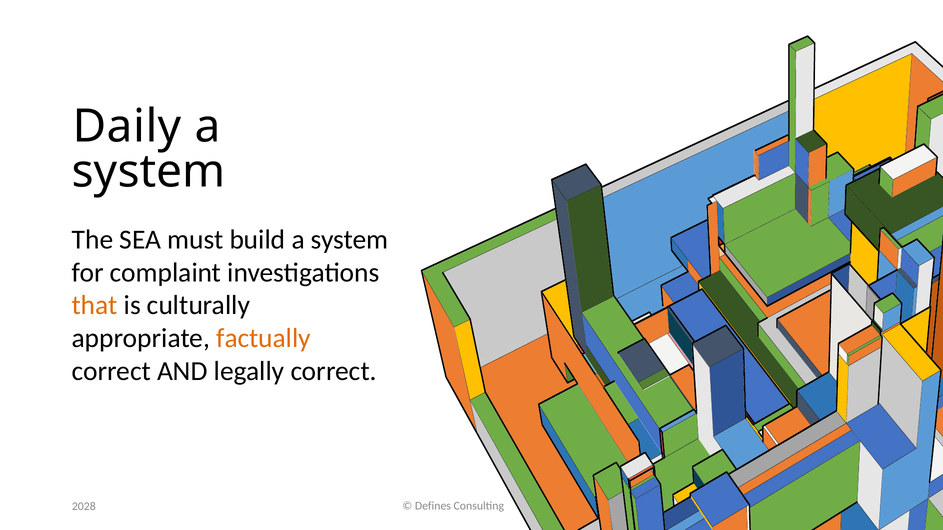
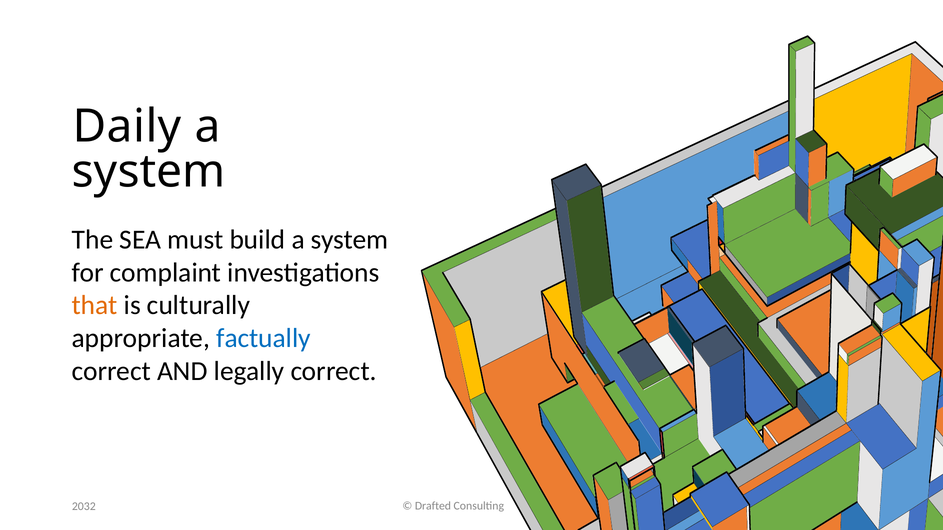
factually colour: orange -> blue
Defines: Defines -> Drafted
2028: 2028 -> 2032
